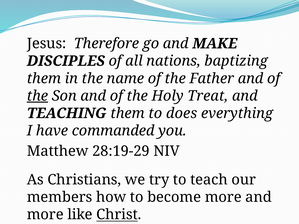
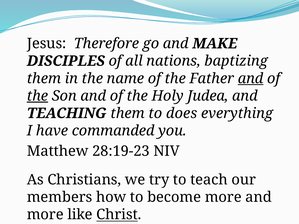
and at (251, 78) underline: none -> present
Treat: Treat -> Judea
28:19-29: 28:19-29 -> 28:19-23
